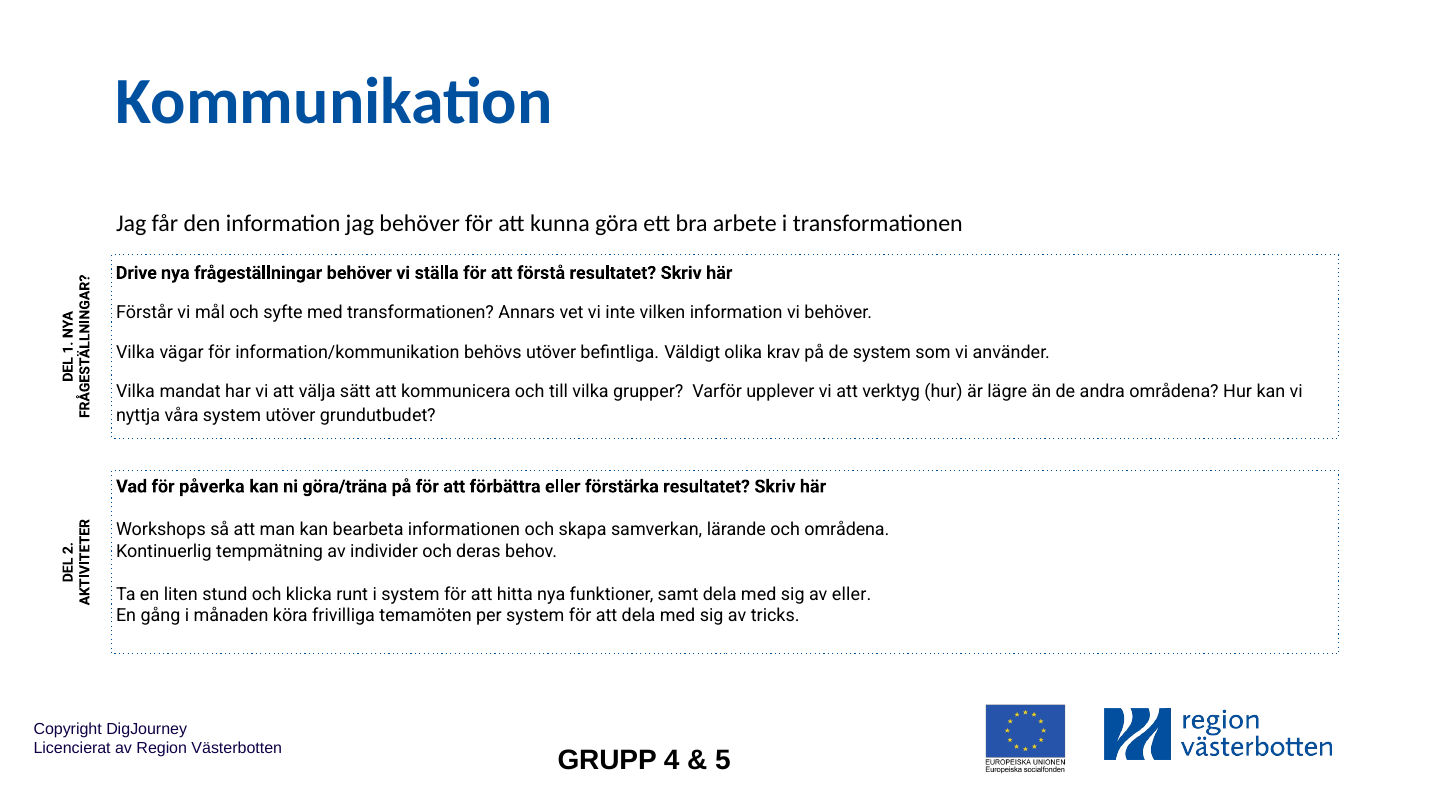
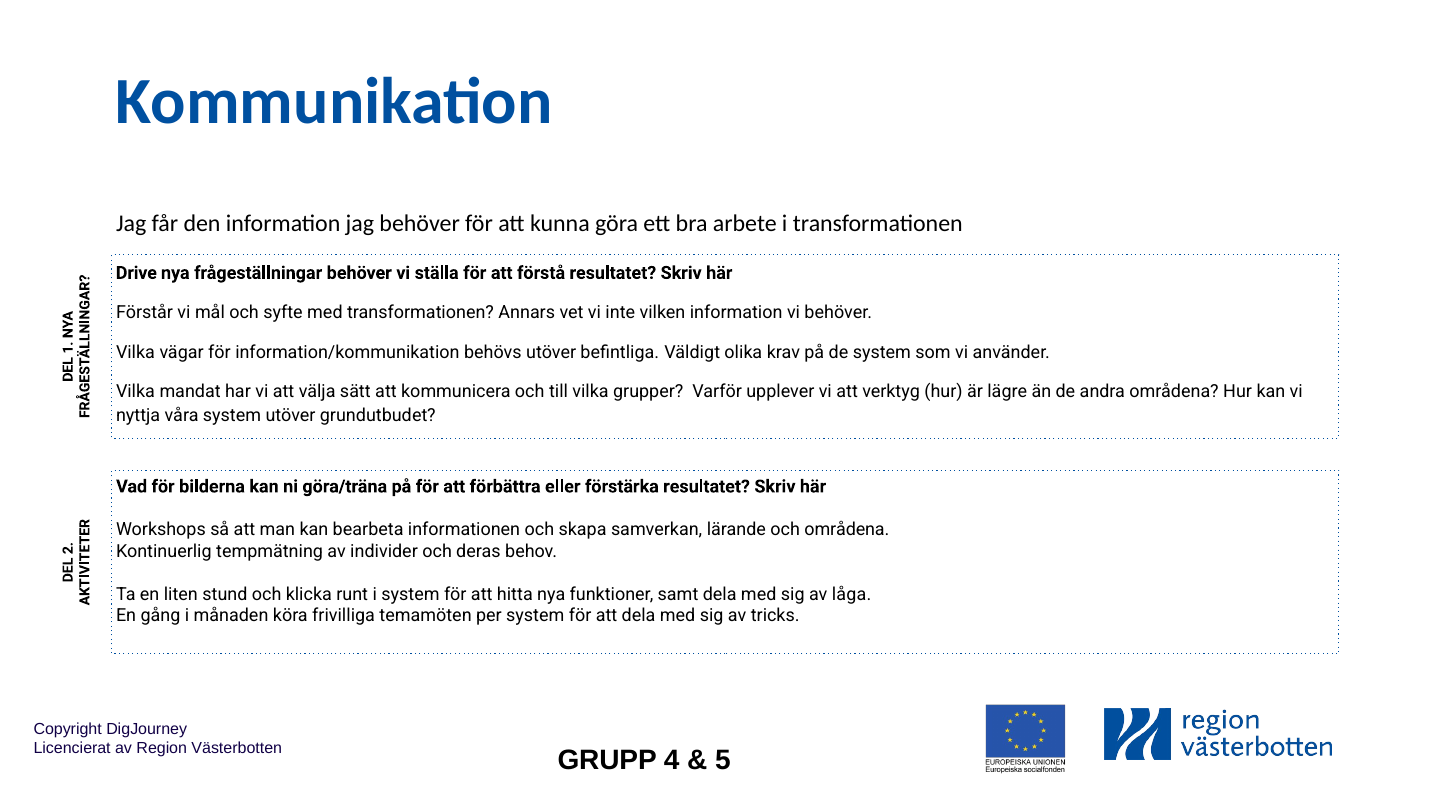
påverka: påverka -> bilderna
av eller: eller -> låga
